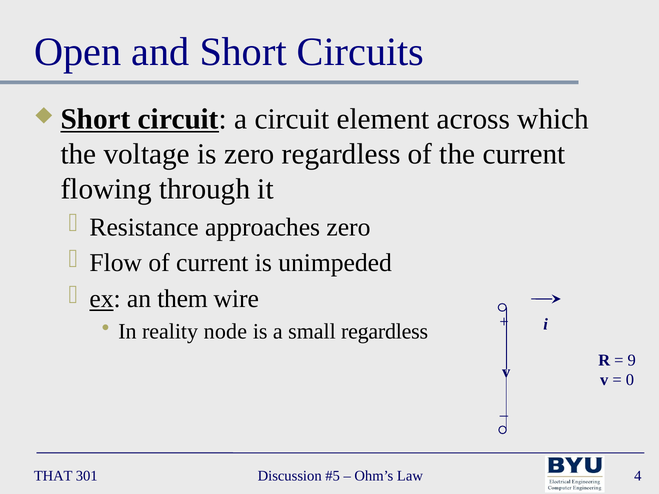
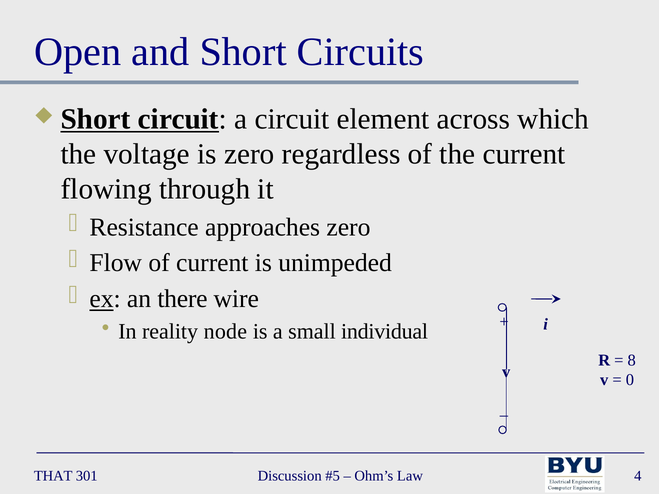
them: them -> there
small regardless: regardless -> individual
9: 9 -> 8
